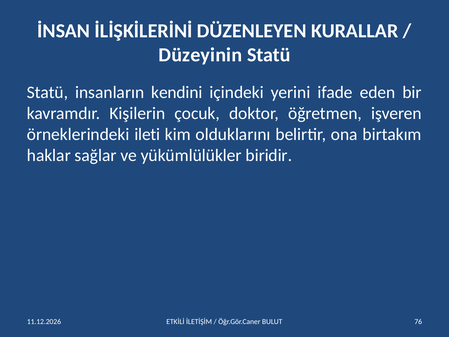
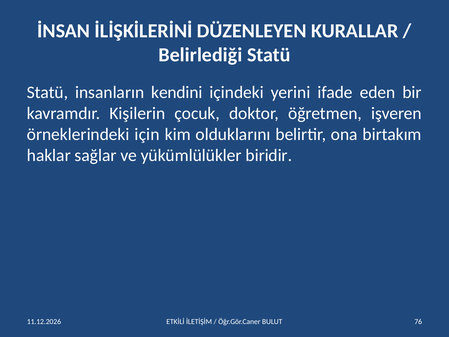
Düzeyinin: Düzeyinin -> Belirlediği
ileti: ileti -> için
